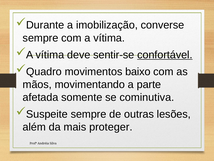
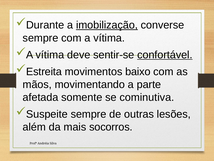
imobilização underline: none -> present
Quadro: Quadro -> Estreita
proteger: proteger -> socorros
